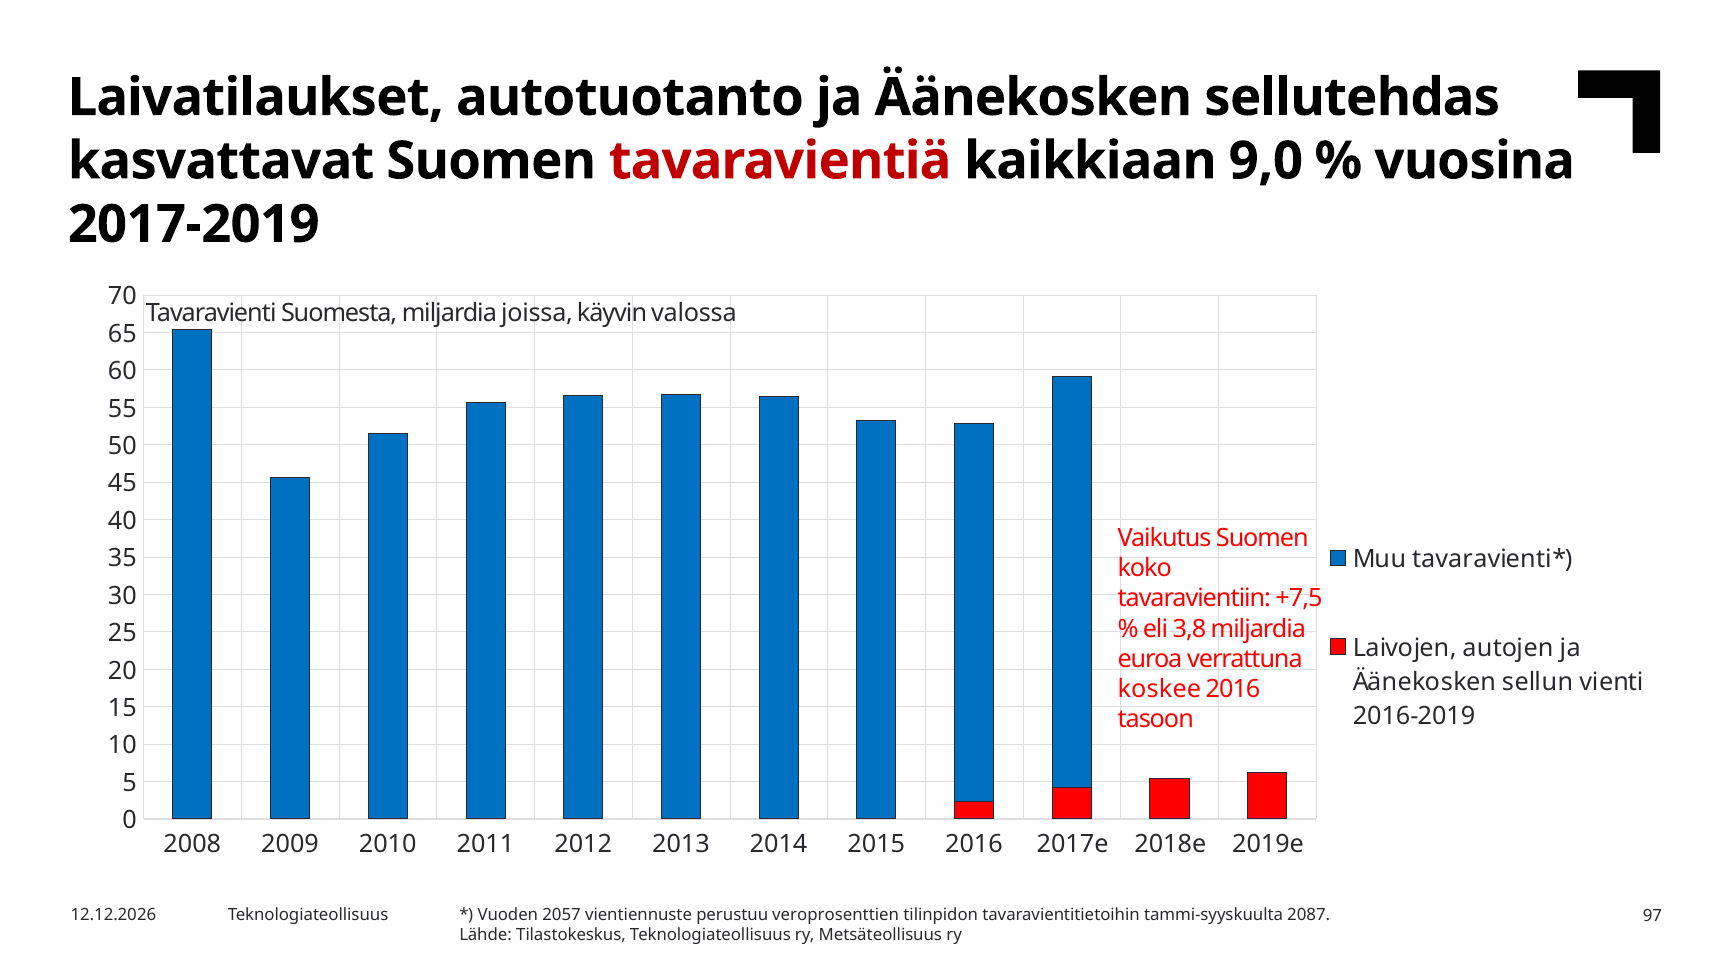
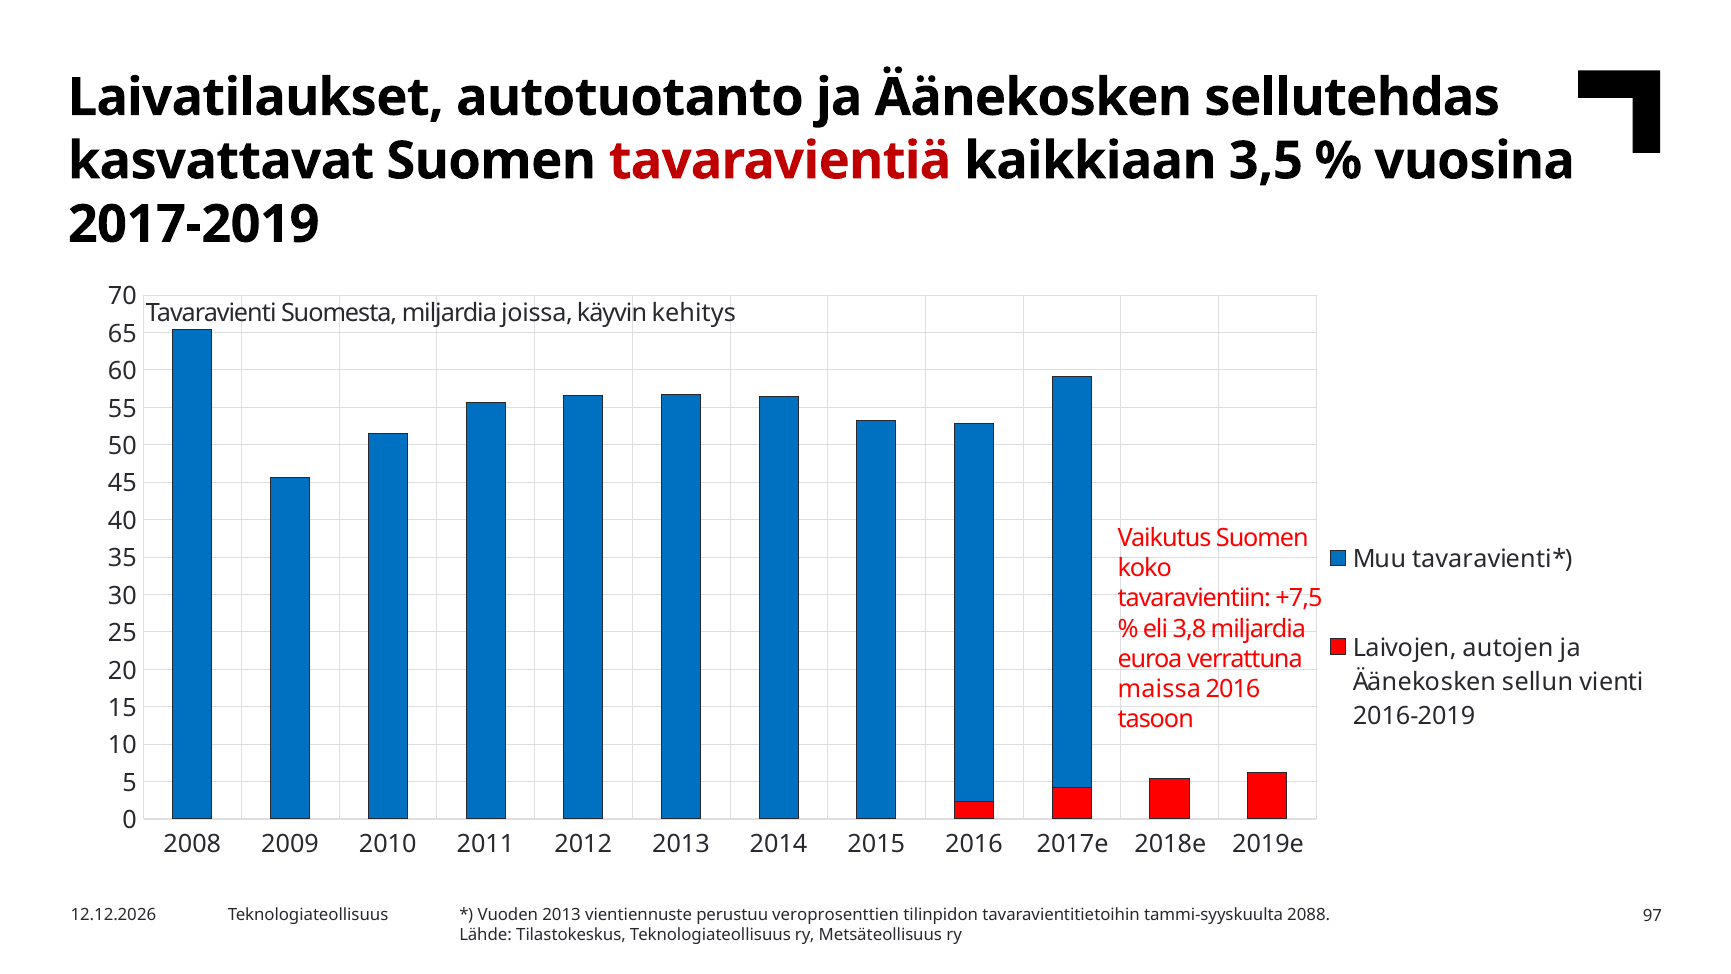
9,0: 9,0 -> 3,5
valossa: valossa -> kehitys
koskee: koskee -> maissa
Vuoden 2057: 2057 -> 2013
2087: 2087 -> 2088
